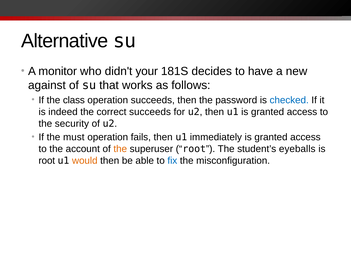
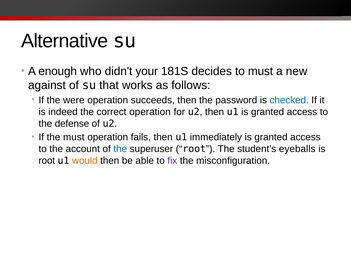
monitor: monitor -> enough
to have: have -> must
class: class -> were
correct succeeds: succeeds -> operation
security: security -> defense
the at (120, 149) colour: orange -> blue
fix colour: blue -> purple
